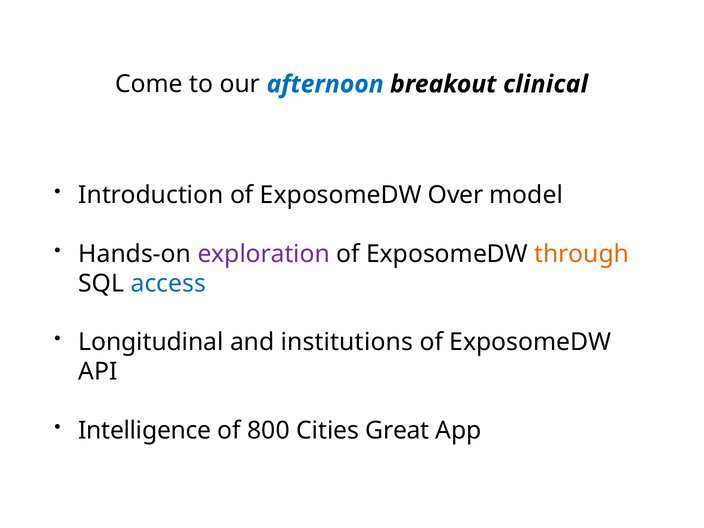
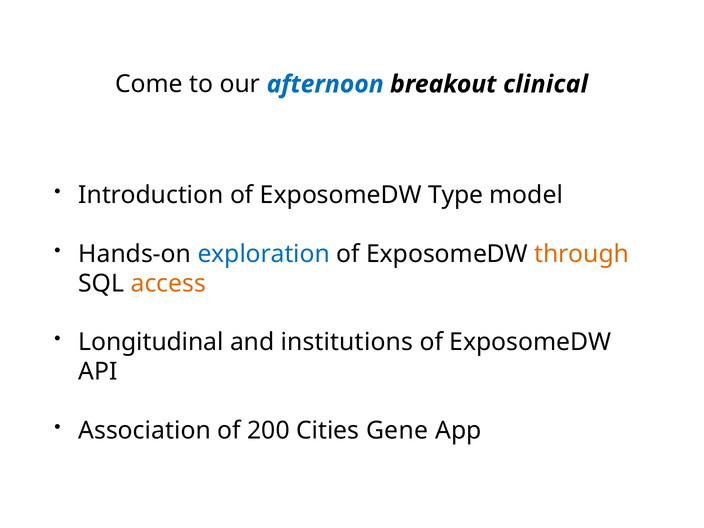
Over: Over -> Type
exploration colour: purple -> blue
access colour: blue -> orange
Intelligence: Intelligence -> Association
800: 800 -> 200
Great: Great -> Gene
